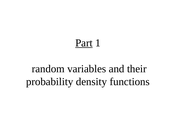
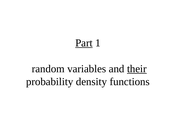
their underline: none -> present
